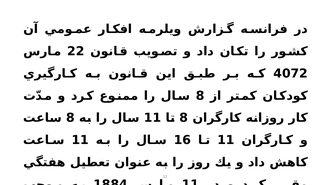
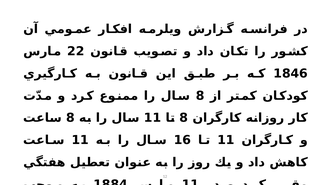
4072: 4072 -> 1846
